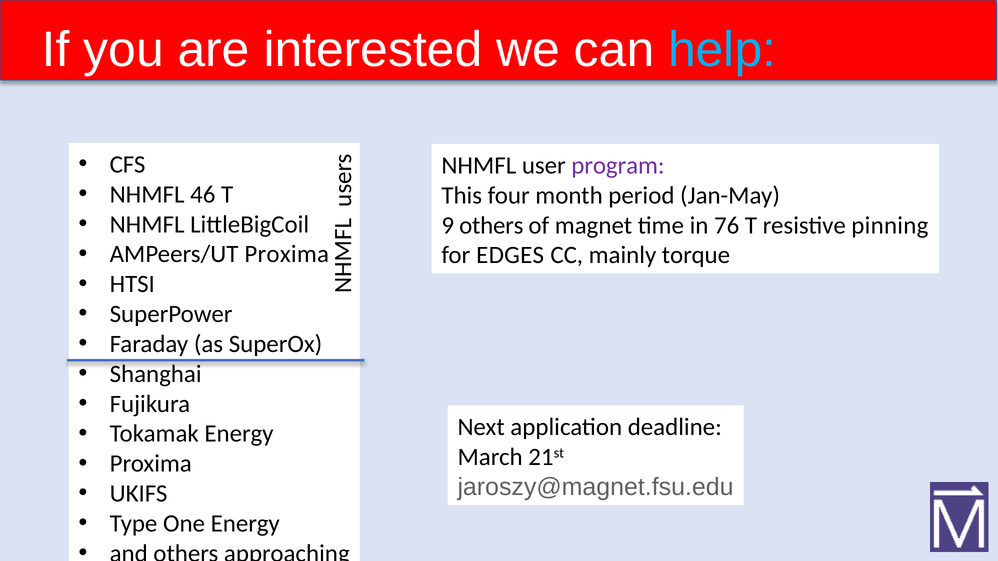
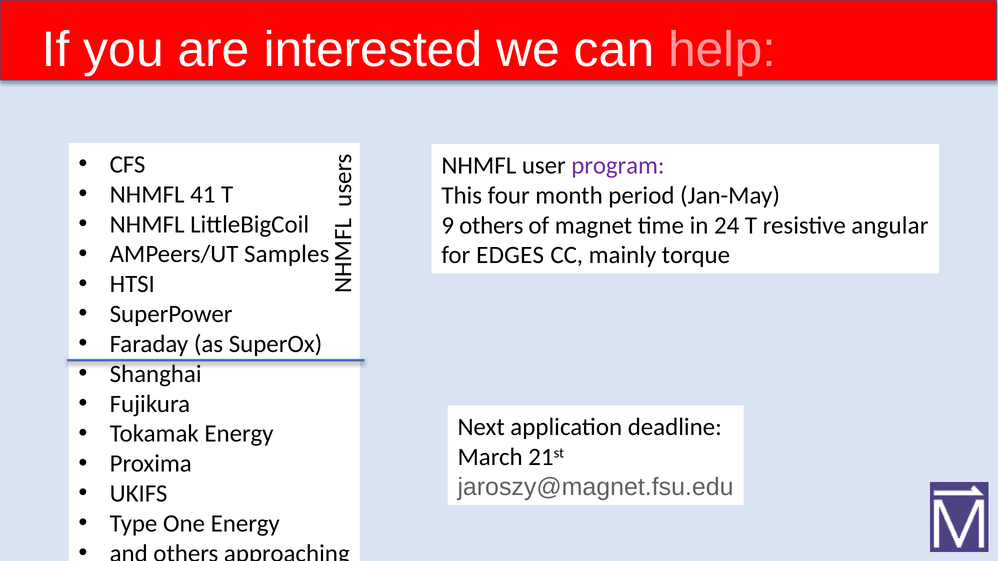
help colour: light blue -> pink
46: 46 -> 41
76: 76 -> 24
pinning: pinning -> angular
AMPeers/UT Proxima: Proxima -> Samples
